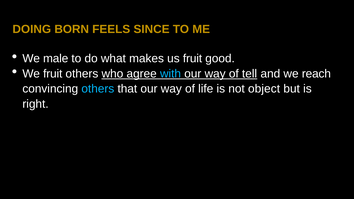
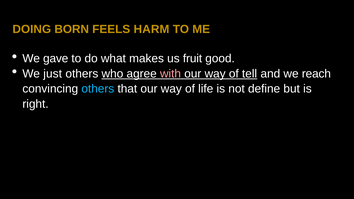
SINCE: SINCE -> HARM
male: male -> gave
We fruit: fruit -> just
with colour: light blue -> pink
object: object -> define
